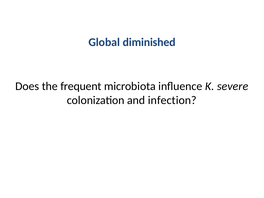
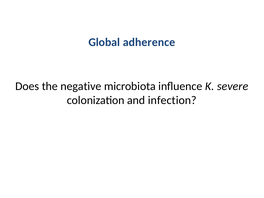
diminished: diminished -> adherence
frequent: frequent -> negative
